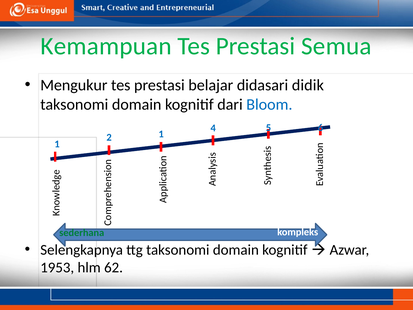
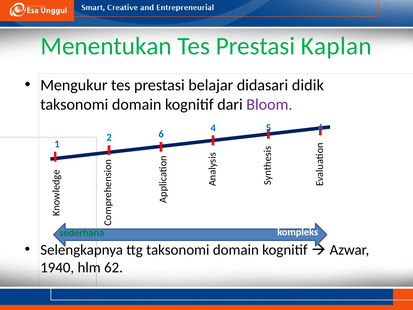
Kemampuan: Kemampuan -> Menentukan
Semua: Semua -> Kaplan
Bloom colour: blue -> purple
2 1: 1 -> 6
1953: 1953 -> 1940
